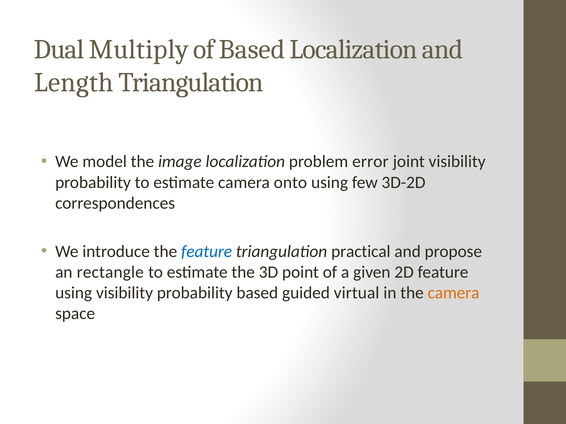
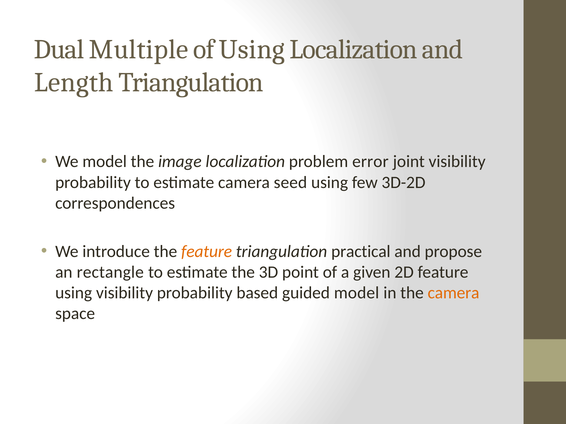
Multiply: Multiply -> Multiple
of Based: Based -> Using
onto: onto -> seed
feature at (207, 252) colour: blue -> orange
guided virtual: virtual -> model
